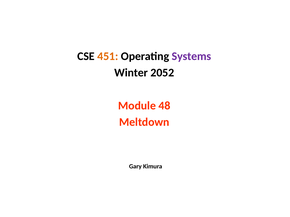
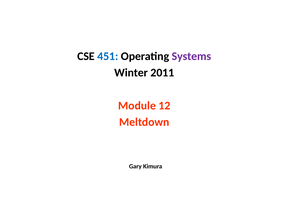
451 colour: orange -> blue
2052: 2052 -> 2011
48: 48 -> 12
